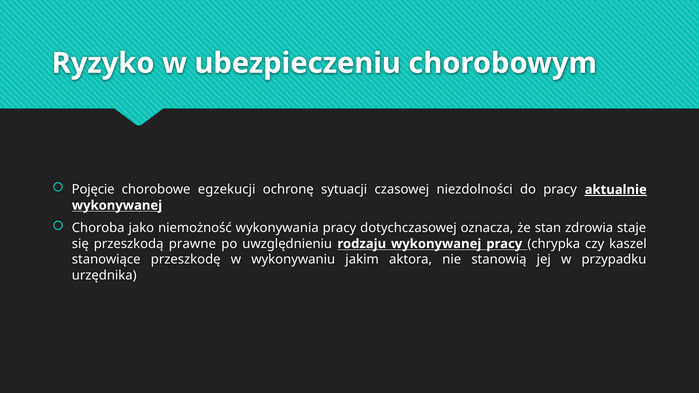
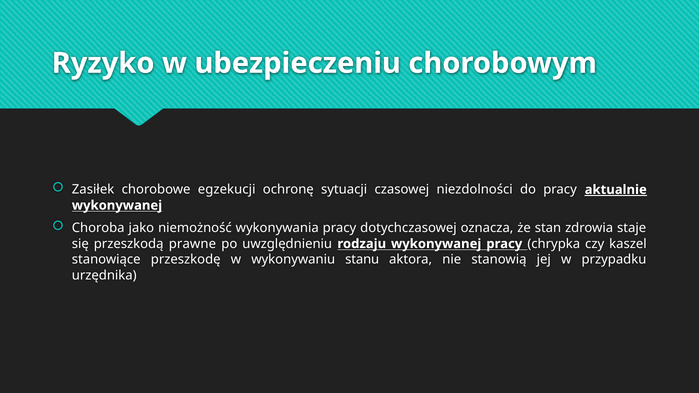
Pojęcie: Pojęcie -> Zasiłek
jakim: jakim -> stanu
